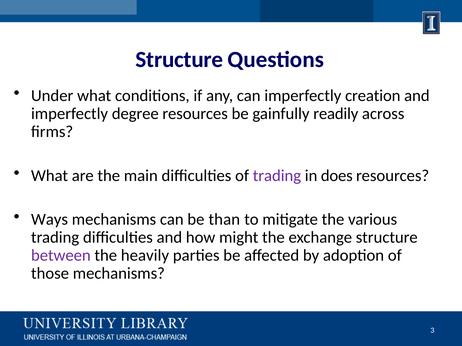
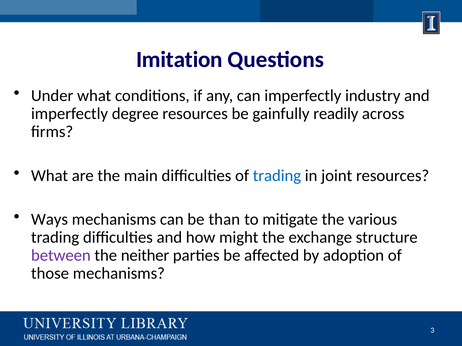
Structure at (179, 60): Structure -> Imitation
creation: creation -> industry
trading at (277, 176) colour: purple -> blue
does: does -> joint
heavily: heavily -> neither
